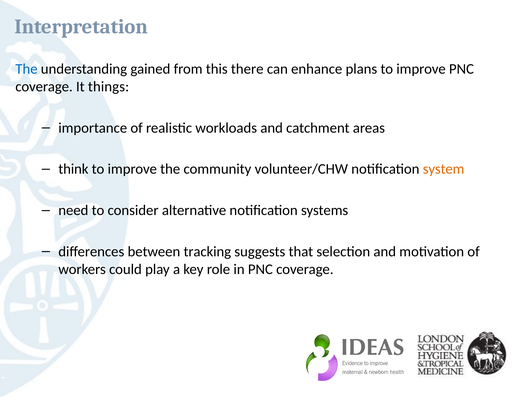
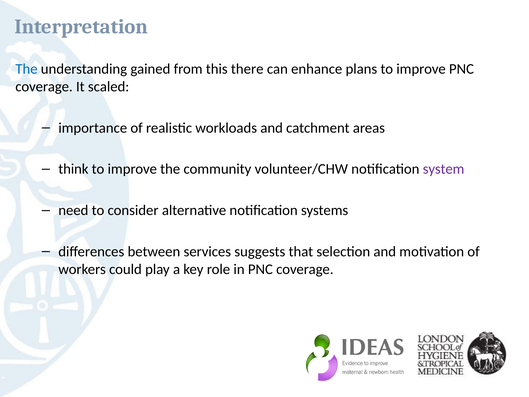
things: things -> scaled
system colour: orange -> purple
tracking: tracking -> services
